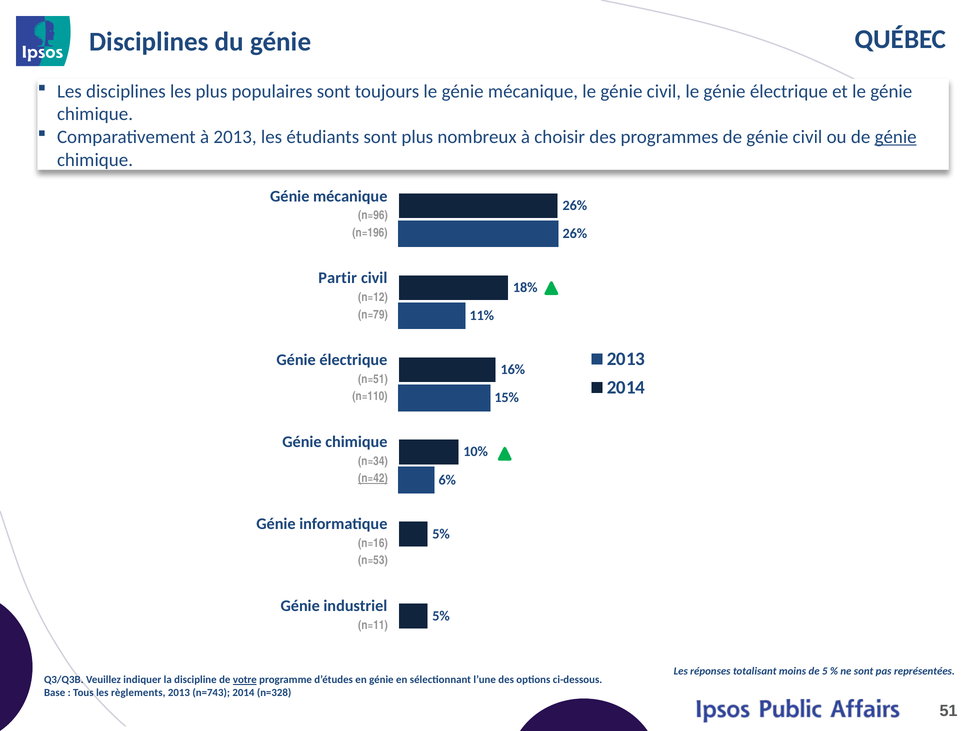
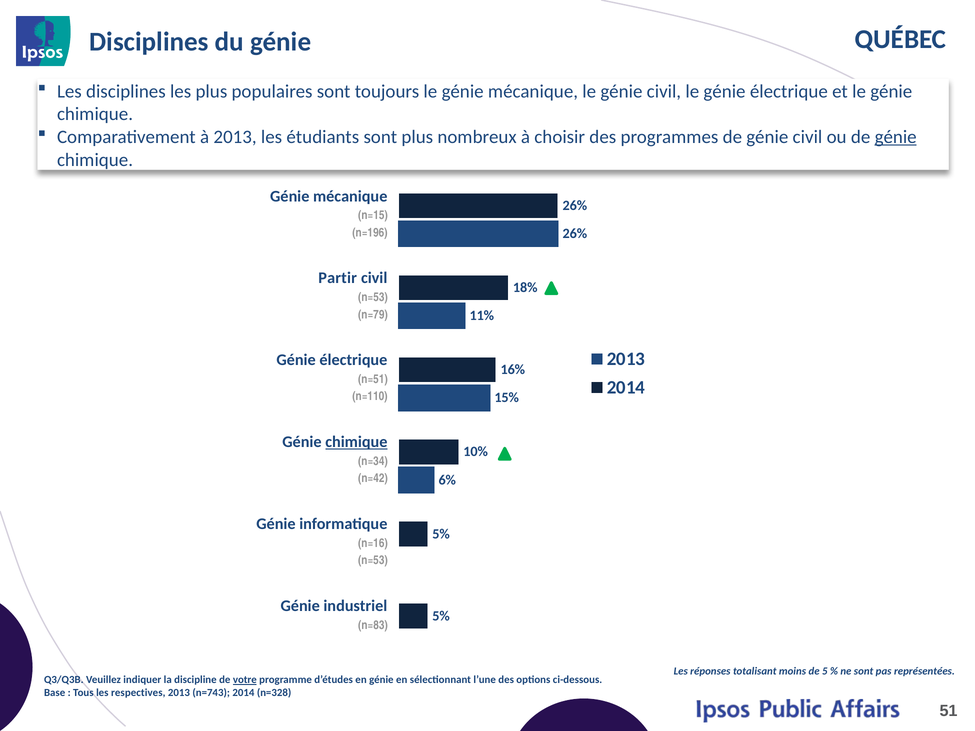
n=96: n=96 -> n=15
n=12 at (373, 297): n=12 -> n=53
chimique at (356, 442) underline: none -> present
n=42 underline: present -> none
n=11: n=11 -> n=83
règlements: règlements -> respectives
